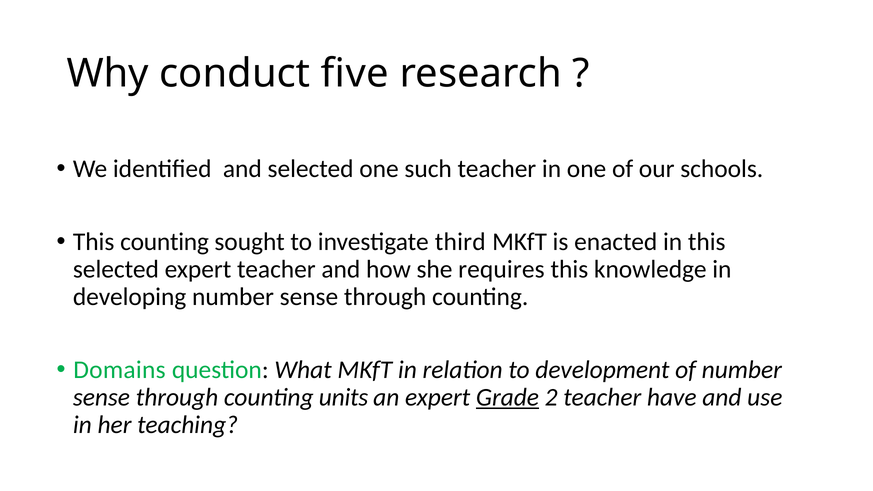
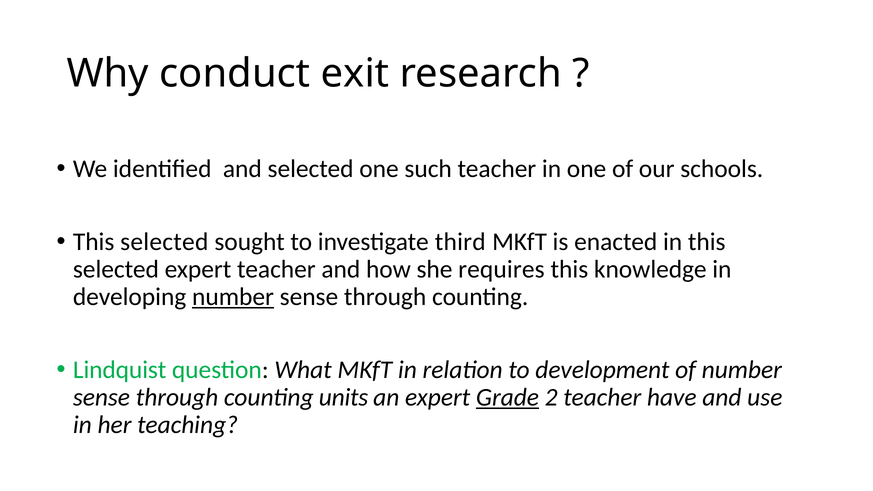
five: five -> exit
counting at (165, 242): counting -> selected
number at (233, 297) underline: none -> present
Domains: Domains -> Lindquist
